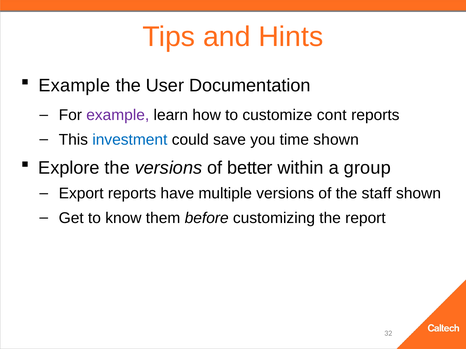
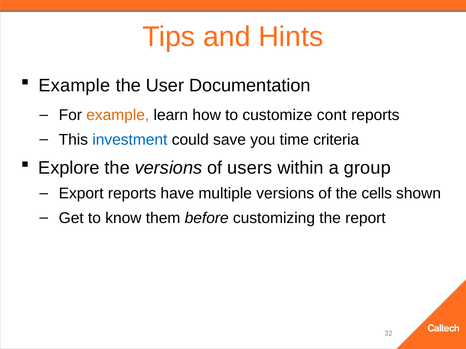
example at (118, 115) colour: purple -> orange
time shown: shown -> criteria
better: better -> users
staff: staff -> cells
